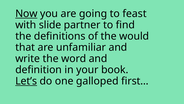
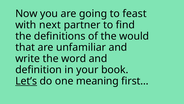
Now underline: present -> none
slide: slide -> next
galloped: galloped -> meaning
